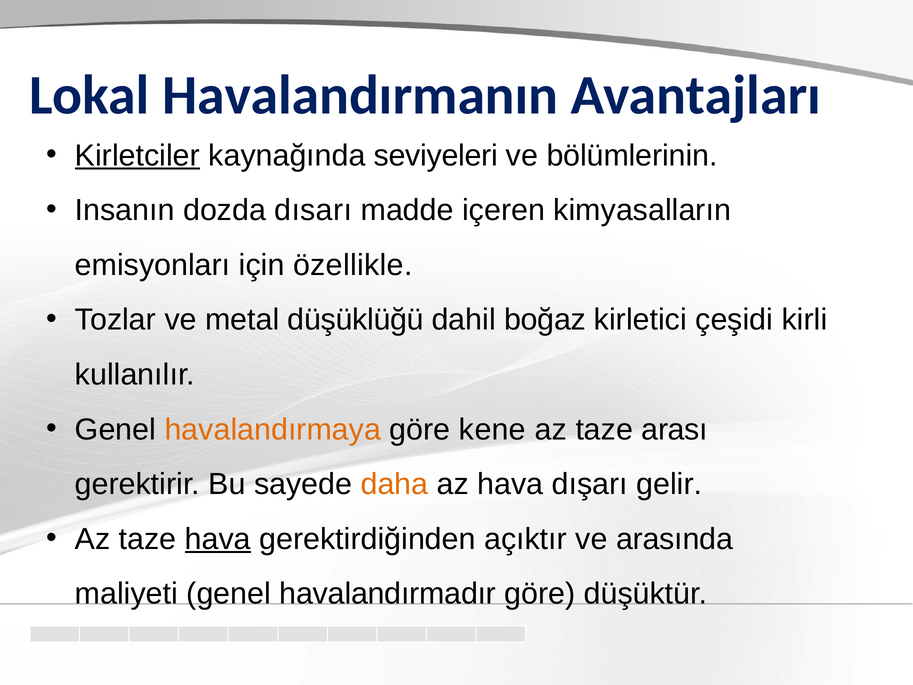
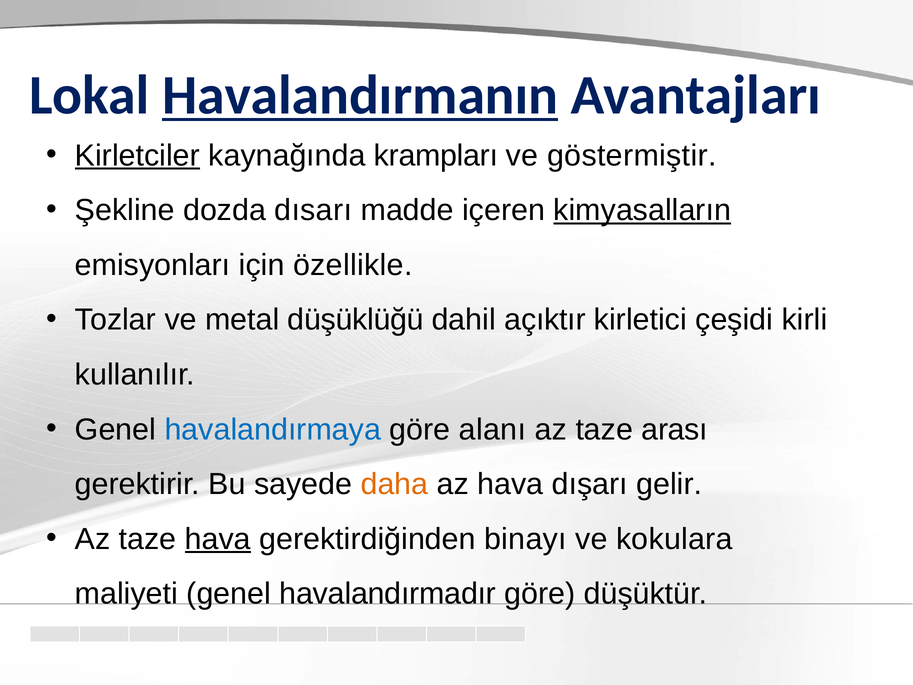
Havalandırmanın underline: none -> present
seviyeleri: seviyeleri -> krampları
bölümlerinin: bölümlerinin -> göstermiştir
Insanın: Insanın -> Şekline
kimyasalların underline: none -> present
boğaz: boğaz -> açıktır
havalandırmaya colour: orange -> blue
kene: kene -> alanı
açıktır: açıktır -> binayı
arasında: arasında -> kokulara
